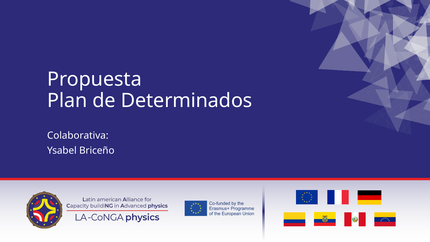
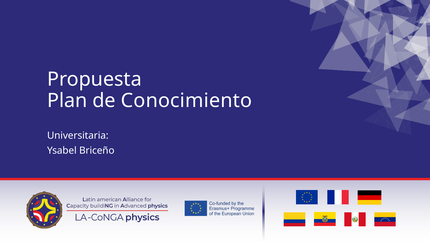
Determinados: Determinados -> Conocimiento
Colaborativa: Colaborativa -> Universitaria
